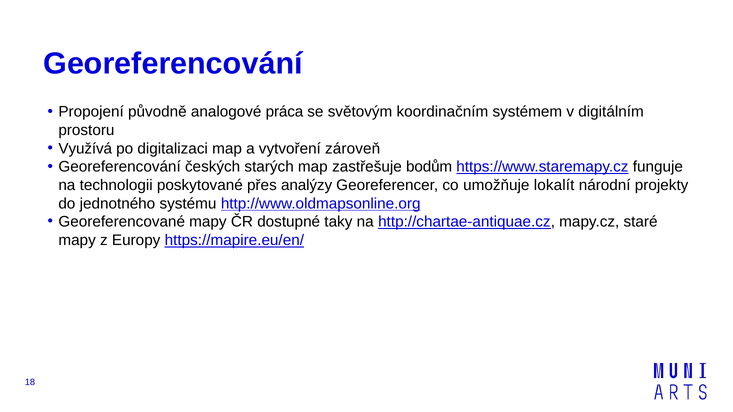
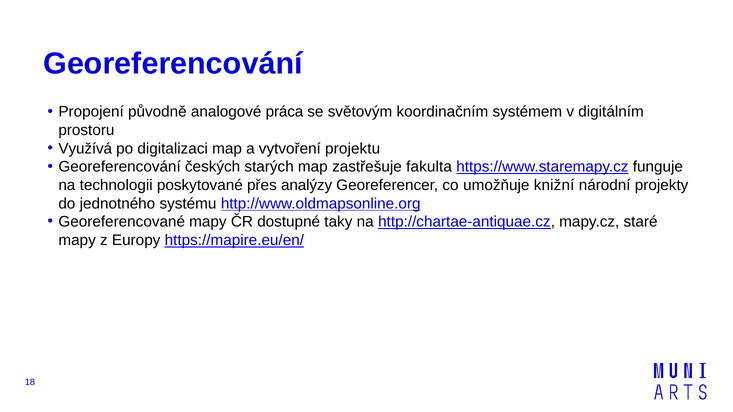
zároveň: zároveň -> projektu
bodům: bodům -> fakulta
lokalít: lokalít -> knižní
